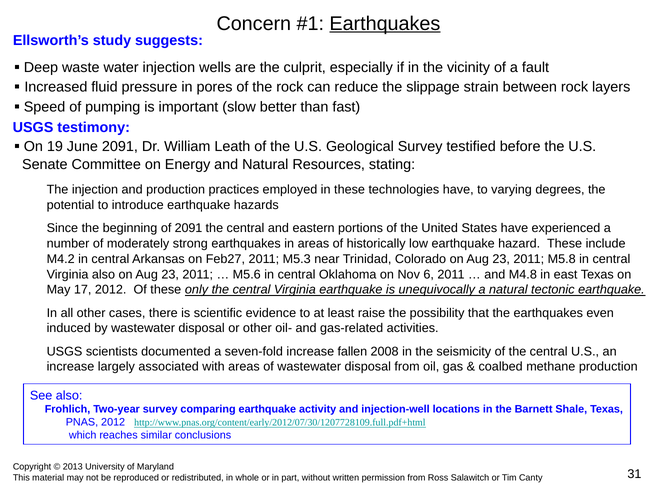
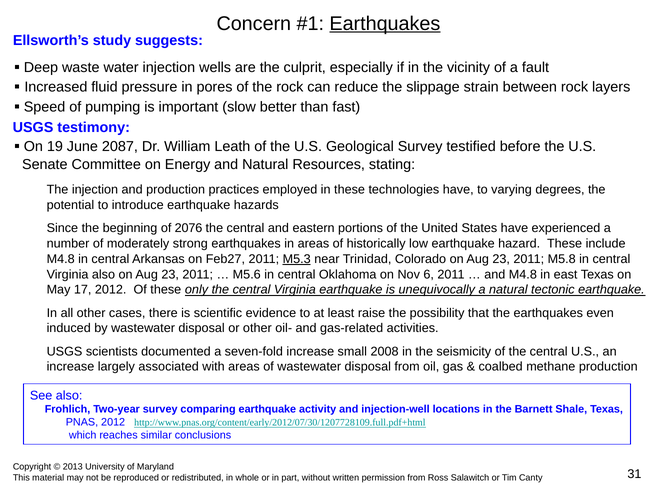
June 2091: 2091 -> 2087
of 2091: 2091 -> 2076
M4.2 at (61, 259): M4.2 -> M4.8
M5.3 underline: none -> present
fallen: fallen -> small
